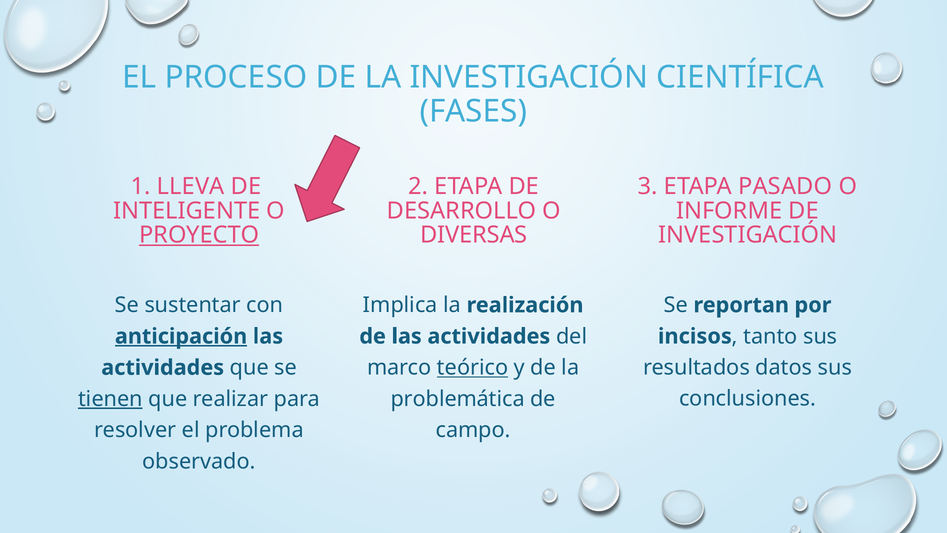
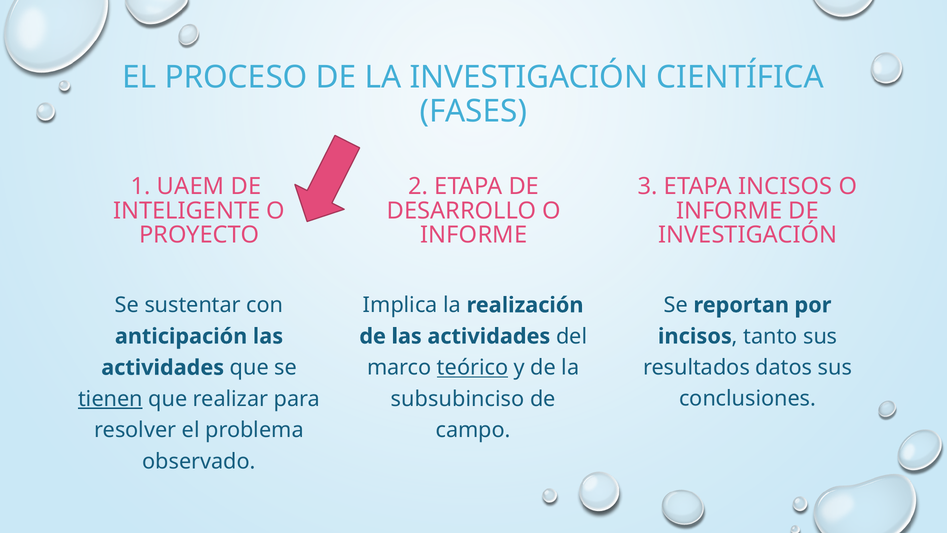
LLEVA: LLEVA -> UAEM
ETAPA PASADO: PASADO -> INCISOS
PROYECTO underline: present -> none
DIVERSAS at (474, 235): DIVERSAS -> INFORME
anticipación underline: present -> none
problemática: problemática -> subsubinciso
